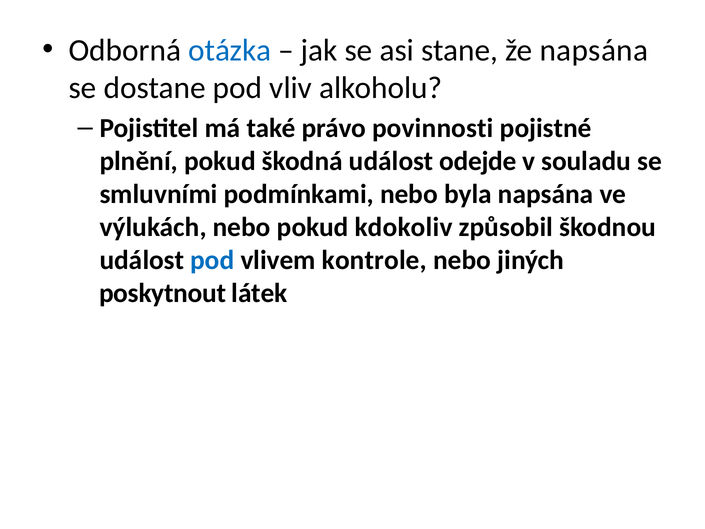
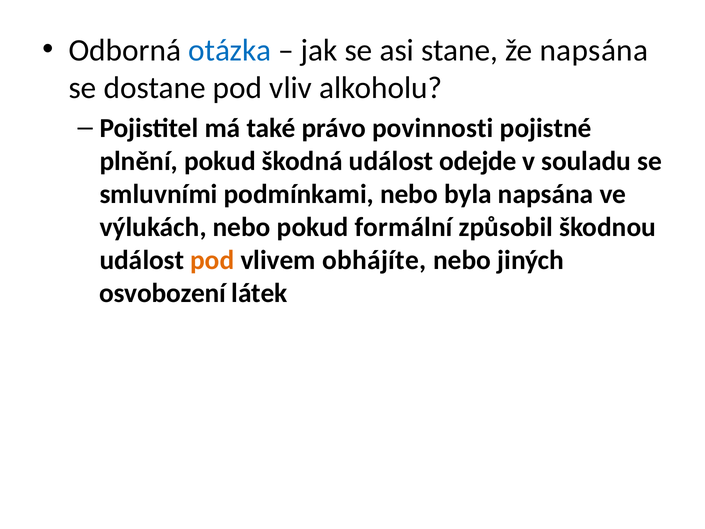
kdokoliv: kdokoliv -> formální
pod at (212, 260) colour: blue -> orange
kontrole: kontrole -> obhájíte
poskytnout: poskytnout -> osvobození
